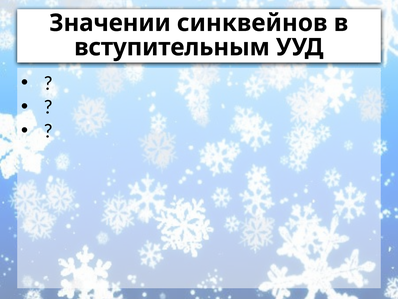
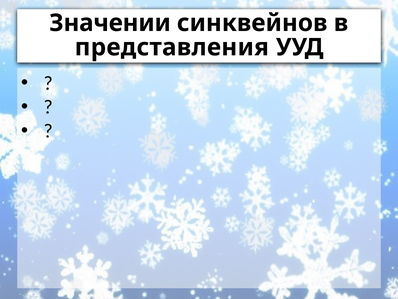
вступительным: вступительным -> представления
